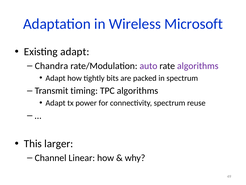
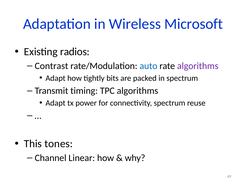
Existing adapt: adapt -> radios
Chandra: Chandra -> Contrast
auto colour: purple -> blue
larger: larger -> tones
